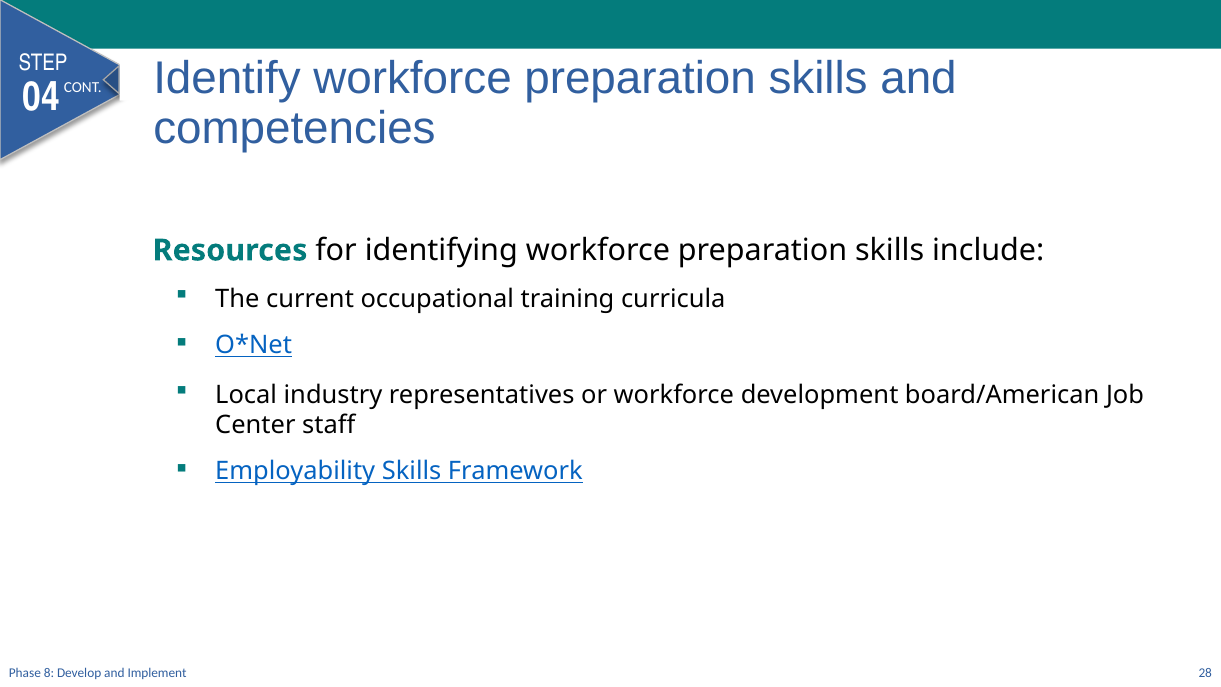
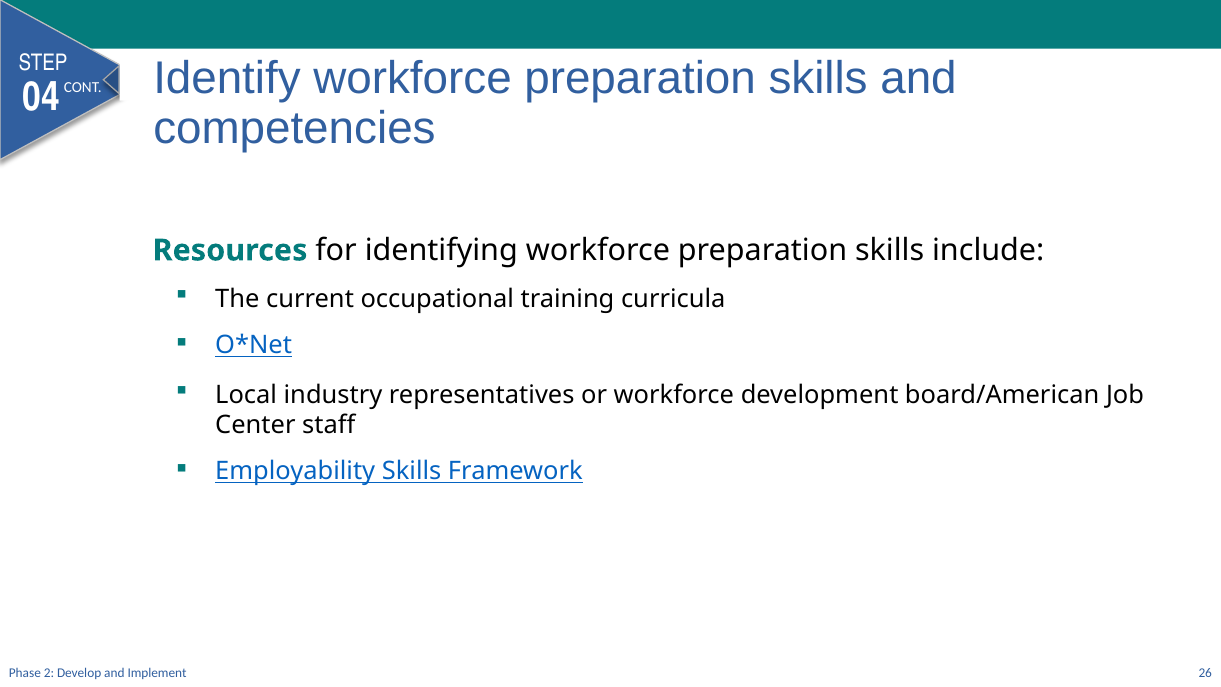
8: 8 -> 2
28: 28 -> 26
